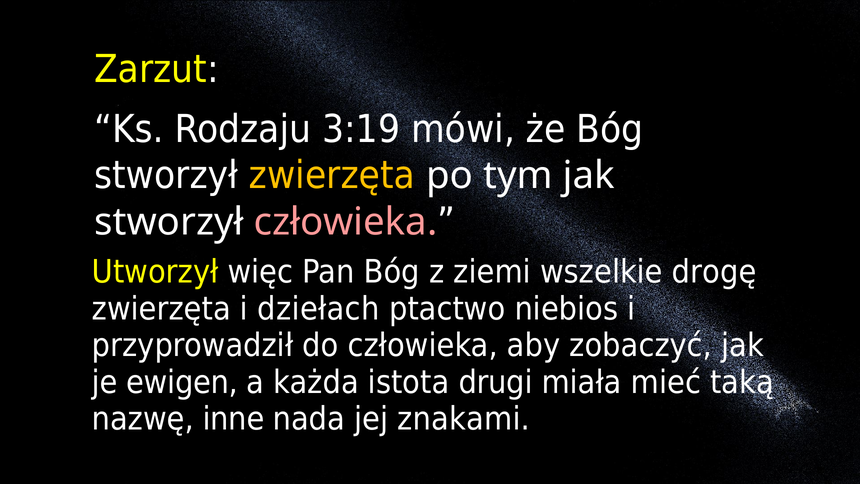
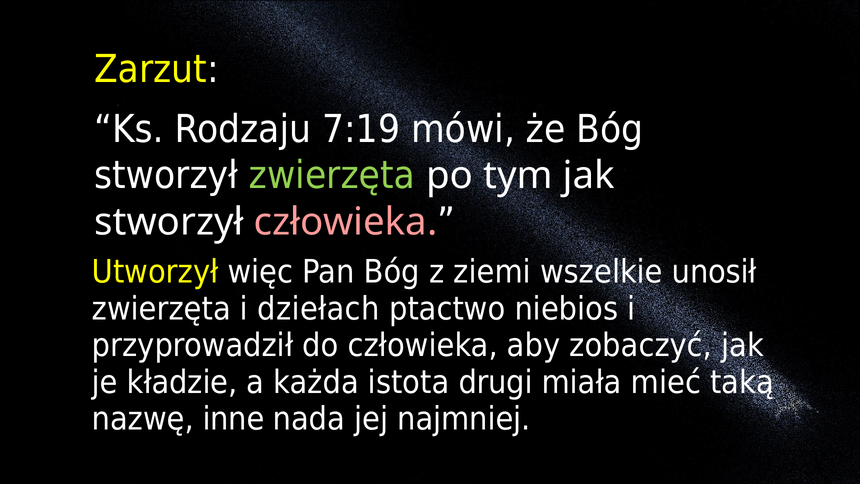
3:19: 3:19 -> 7:19
zwierzęta at (332, 176) colour: yellow -> light green
drogę: drogę -> unosił
ewigen: ewigen -> kładzie
znakami: znakami -> najmniej
